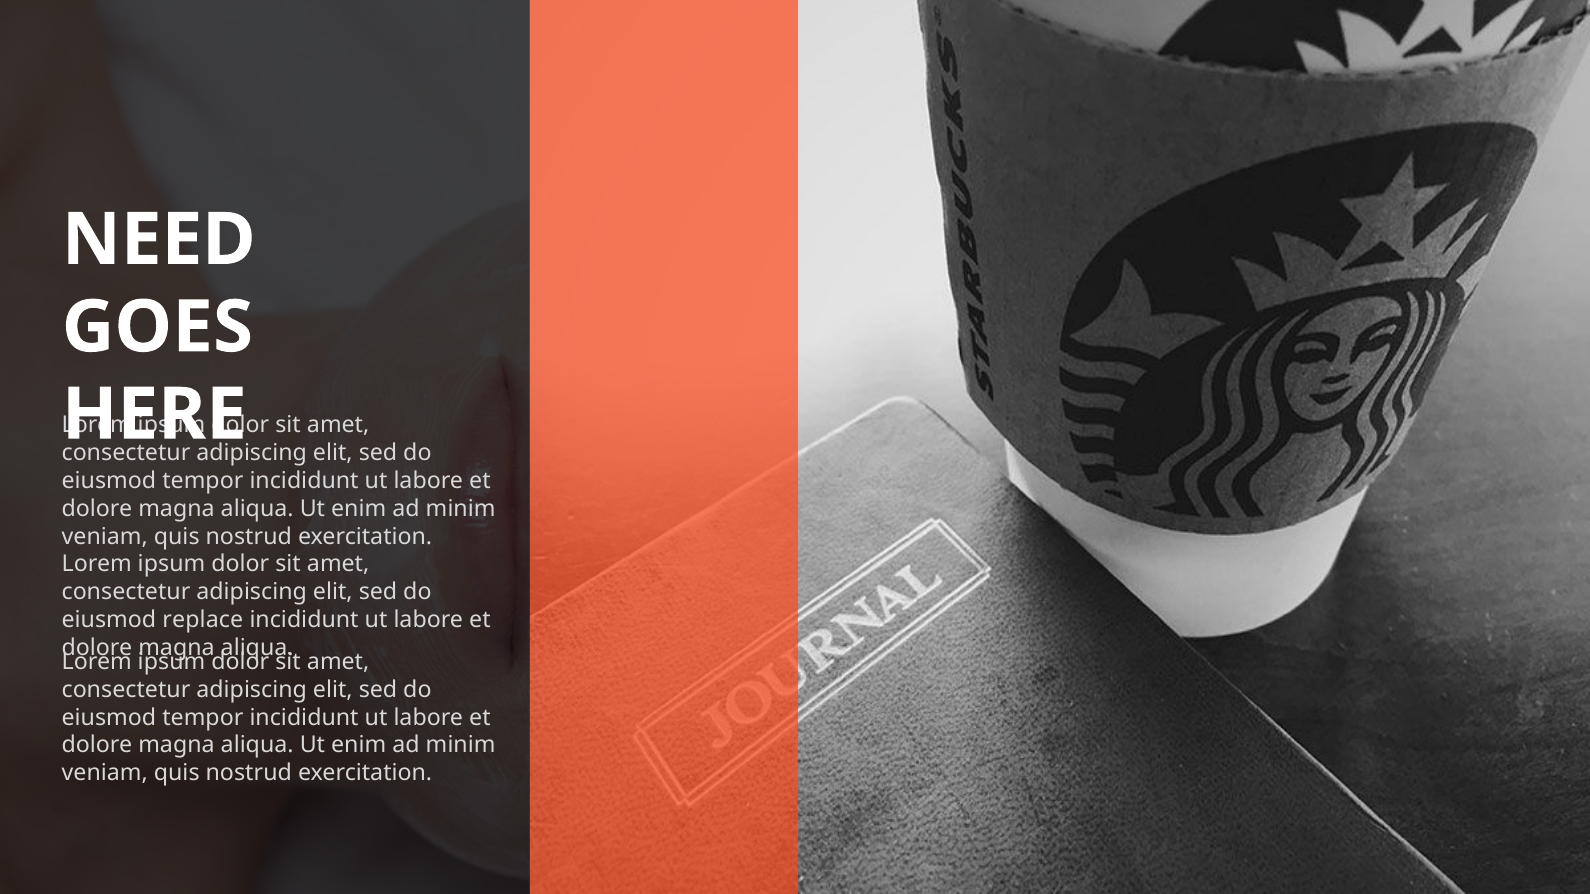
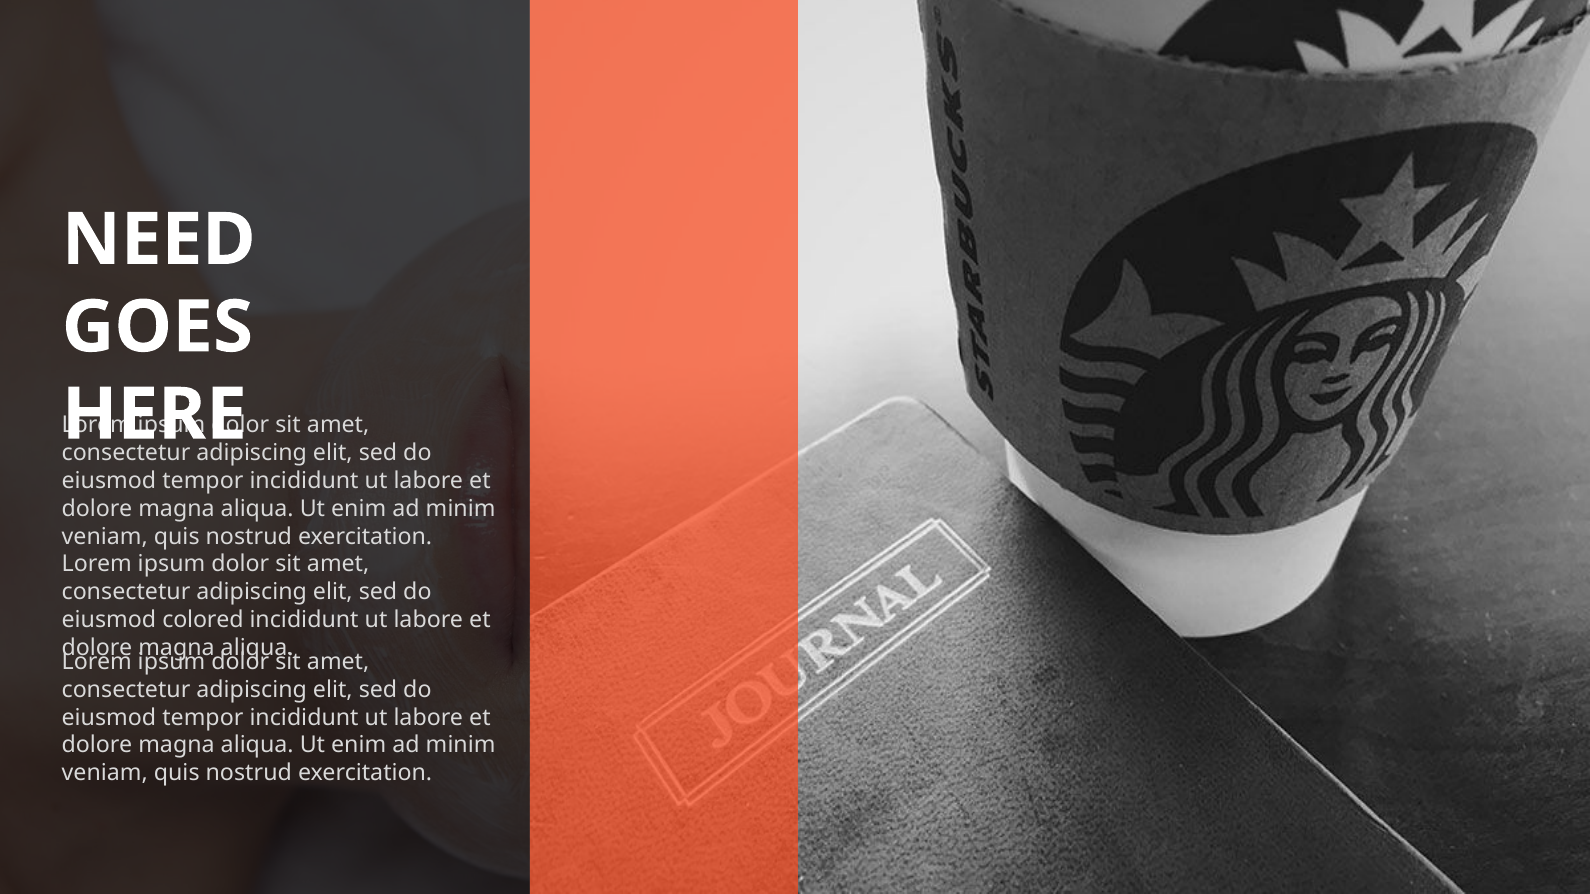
replace: replace -> colored
